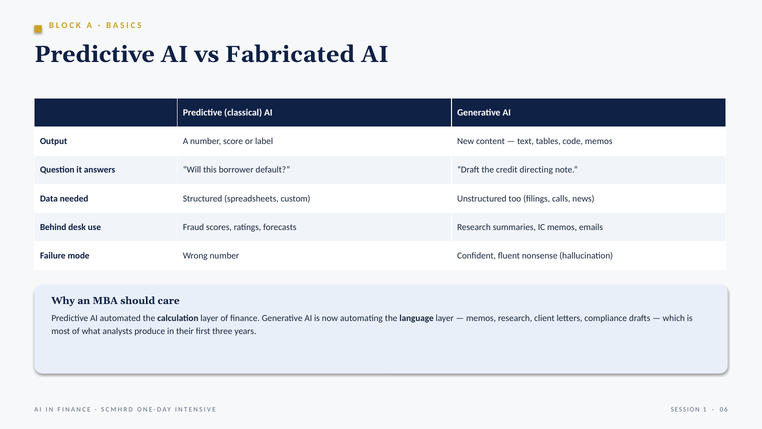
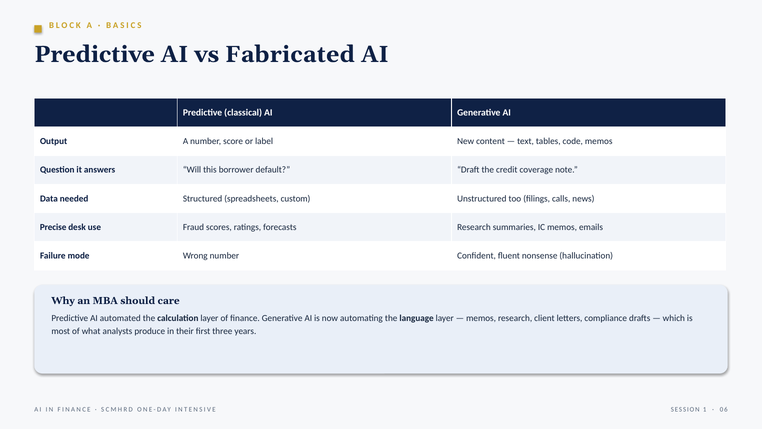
directing: directing -> coverage
Behind: Behind -> Precise
